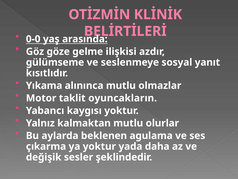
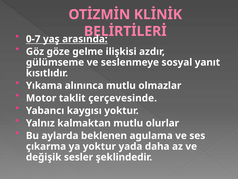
0-0: 0-0 -> 0-7
oyuncakların: oyuncakların -> çerçevesinde
